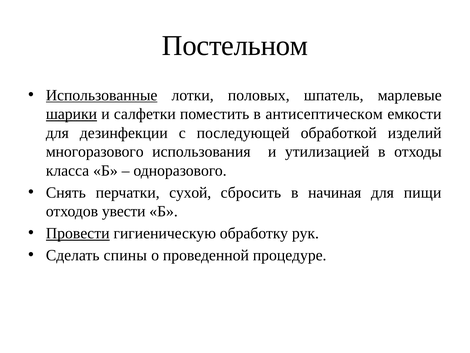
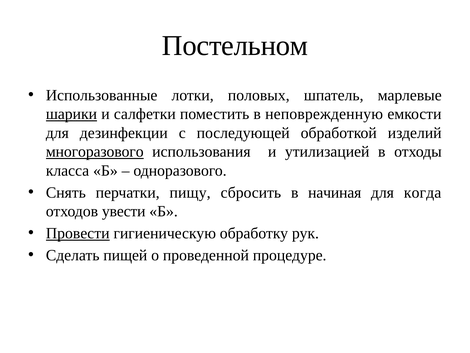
Использованные underline: present -> none
антисептическом: антисептическом -> неповрежденную
многоразового underline: none -> present
сухой: сухой -> пищу
пищи: пищи -> когда
спины: спины -> пищей
